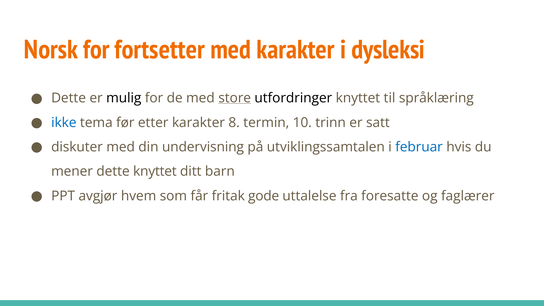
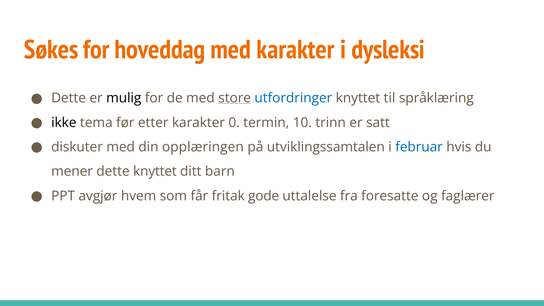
Norsk: Norsk -> Søkes
fortsetter: fortsetter -> hoveddag
utfordringer colour: black -> blue
ikke colour: blue -> black
8: 8 -> 0
undervisning: undervisning -> opplæringen
